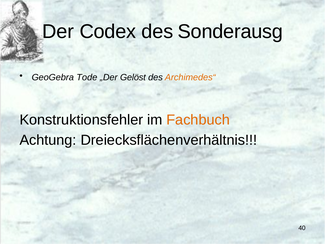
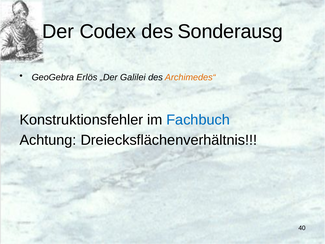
Tode: Tode -> Erlös
Gelöst: Gelöst -> Galilei
Fachbuch colour: orange -> blue
